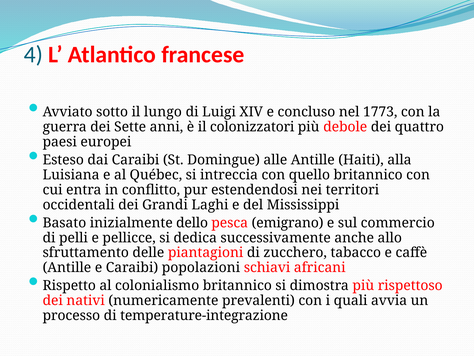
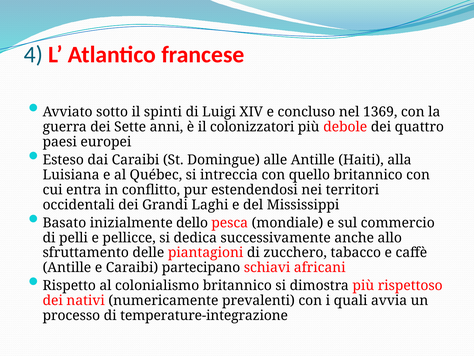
lungo: lungo -> spinti
1773: 1773 -> 1369
emigrano: emigrano -> mondiale
popolazioni: popolazioni -> partecipano
